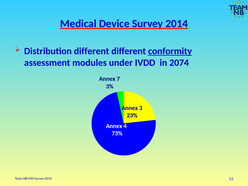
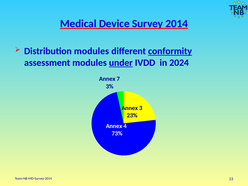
Distribution different: different -> modules
under underline: none -> present
2074: 2074 -> 2024
